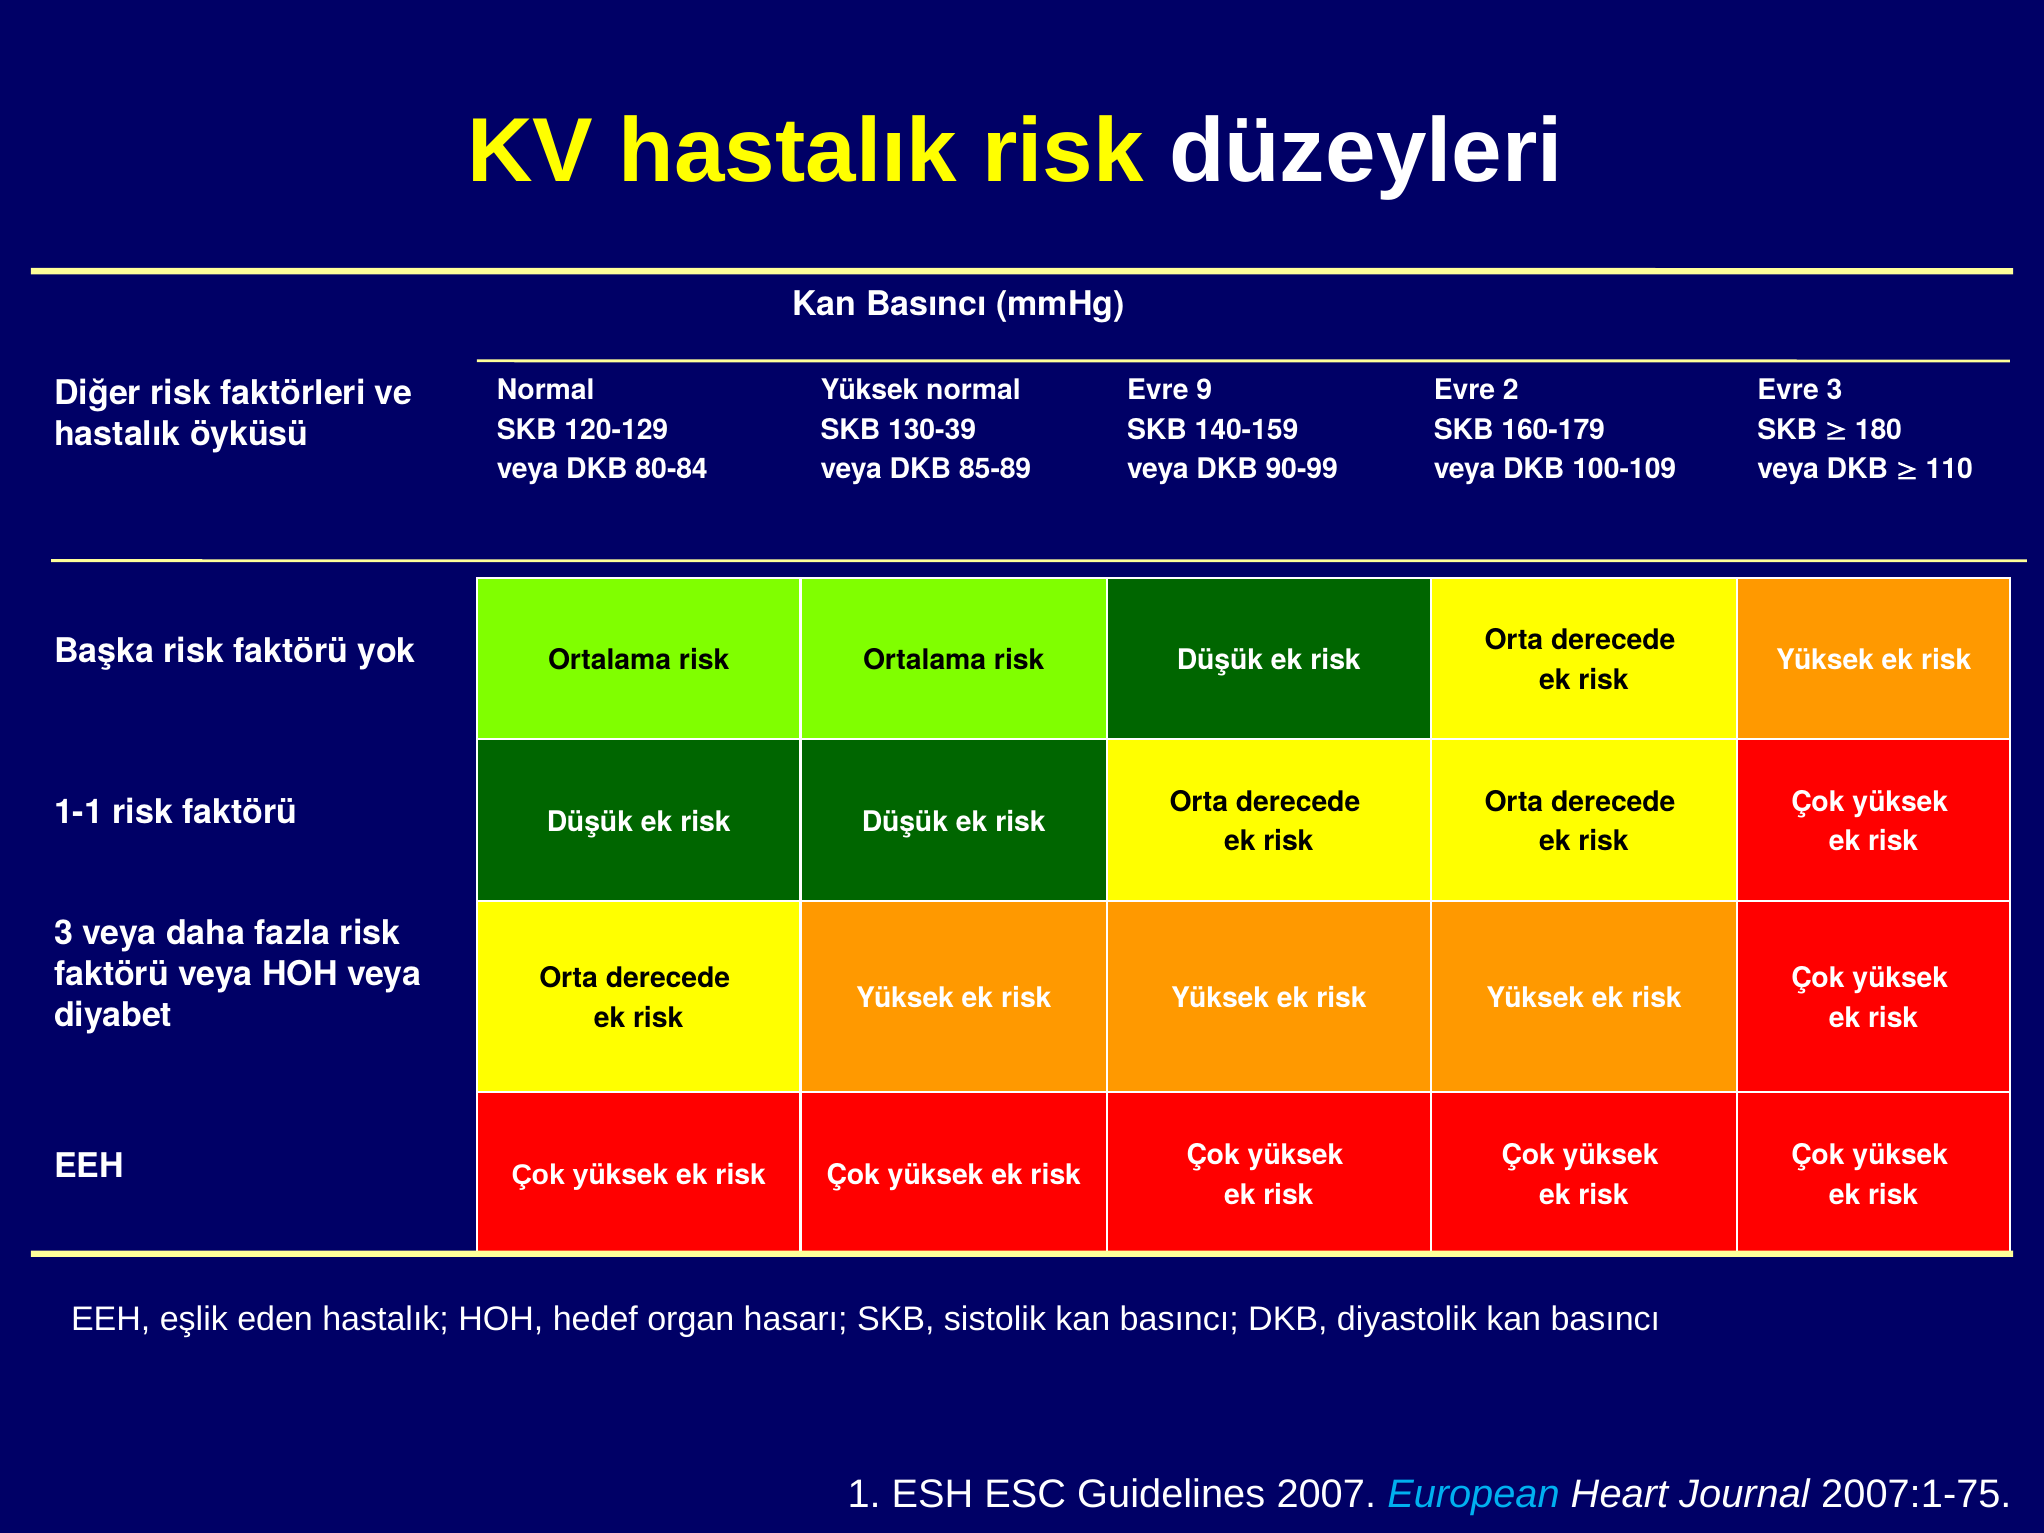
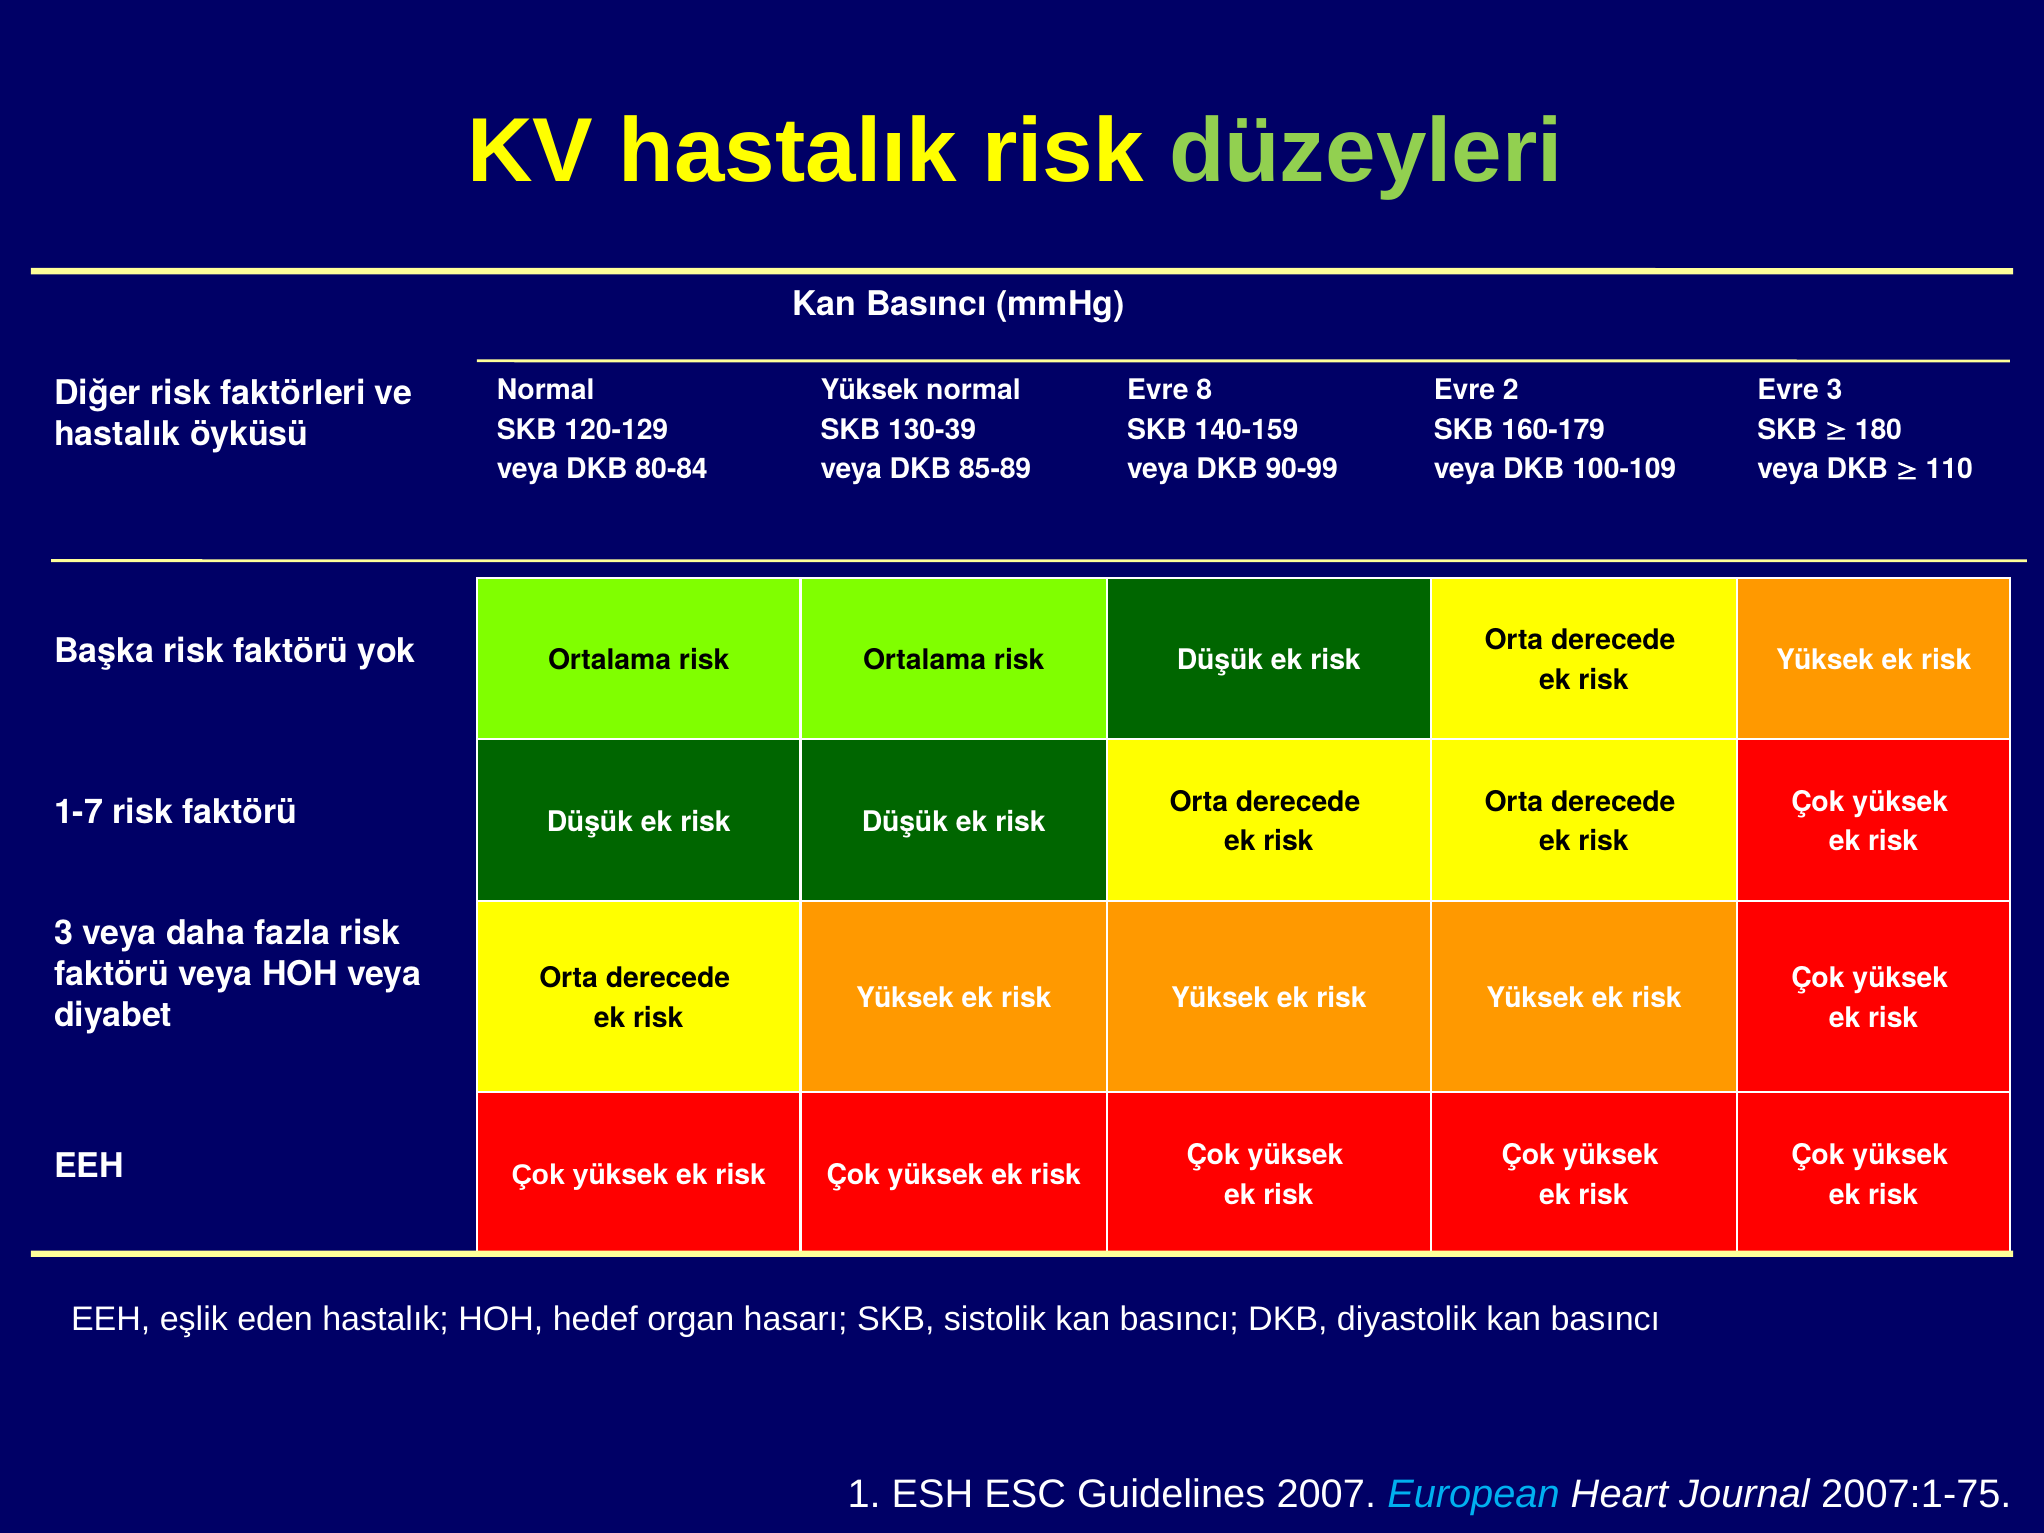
düzeyleri colour: white -> light green
9: 9 -> 8
1-1: 1-1 -> 1-7
